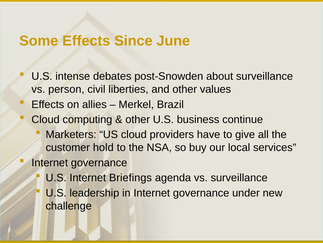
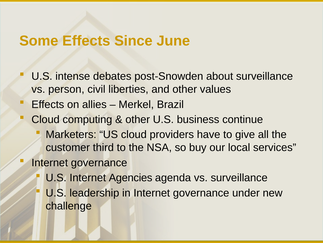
hold: hold -> third
Briefings: Briefings -> Agencies
